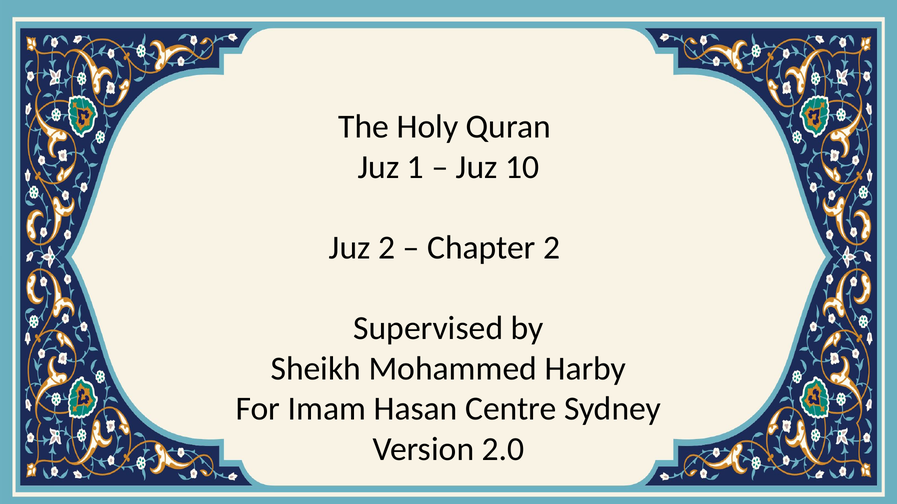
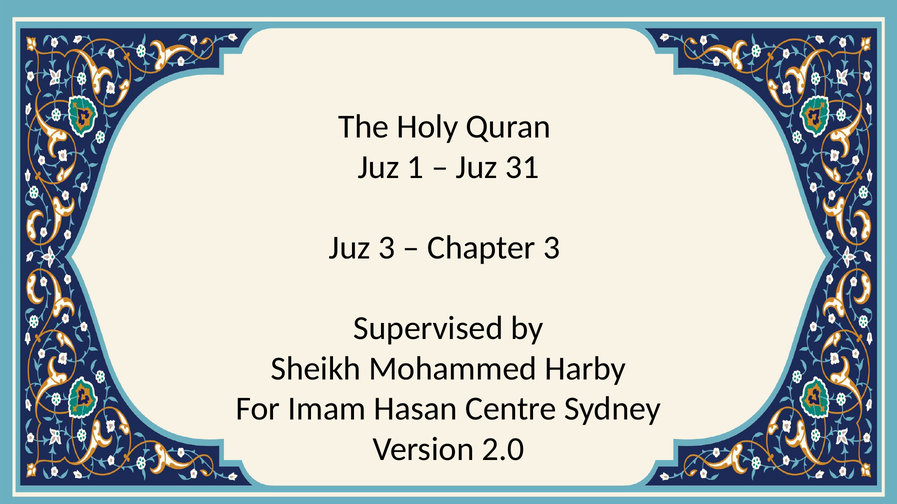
10: 10 -> 31
Juz 2: 2 -> 3
Chapter 2: 2 -> 3
